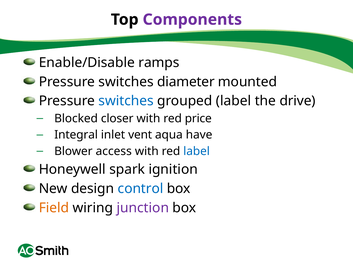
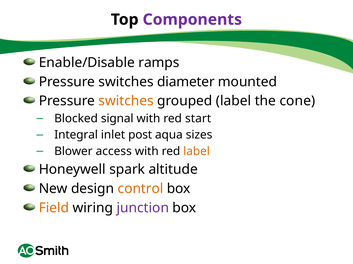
switches at (126, 101) colour: blue -> orange
drive: drive -> cone
closer: closer -> signal
price: price -> start
vent: vent -> post
have: have -> sizes
label at (197, 152) colour: blue -> orange
ignition: ignition -> altitude
control colour: blue -> orange
